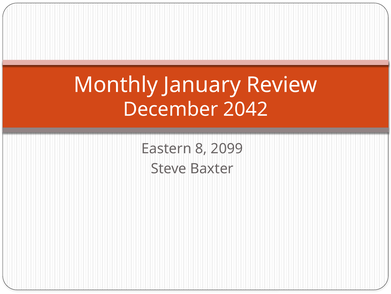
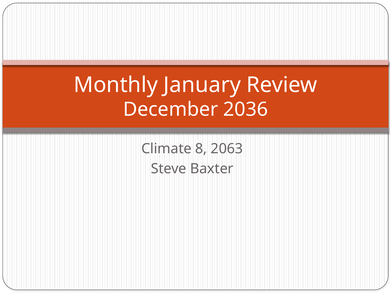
2042: 2042 -> 2036
Eastern: Eastern -> Climate
2099: 2099 -> 2063
